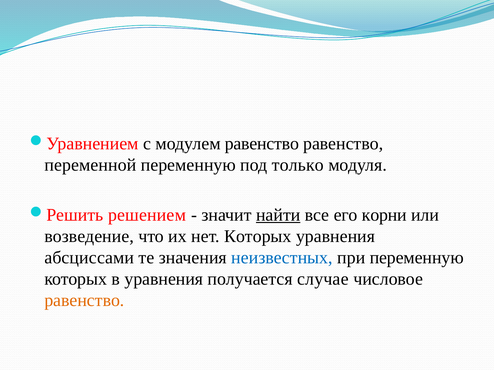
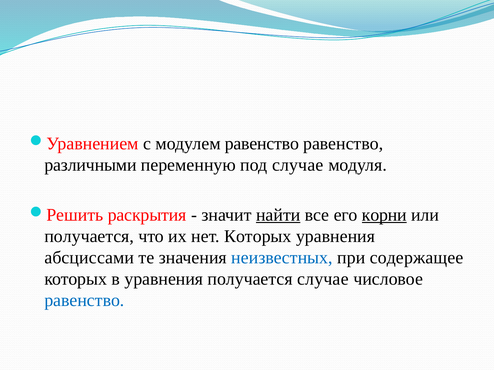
переменной: переменной -> различными
под только: только -> случае
решением: решением -> раскрытия
корни underline: none -> present
возведение at (89, 237): возведение -> получается
при переменную: переменную -> содержащее
равенство at (84, 301) colour: orange -> blue
